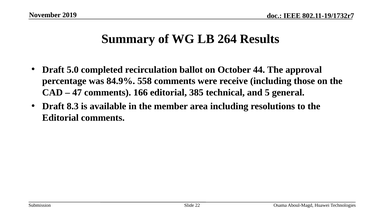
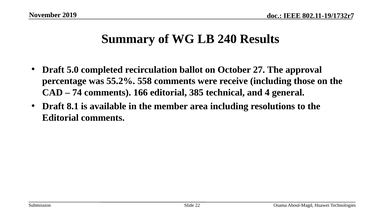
264: 264 -> 240
44: 44 -> 27
84.9%: 84.9% -> 55.2%
47: 47 -> 74
5: 5 -> 4
8.3: 8.3 -> 8.1
